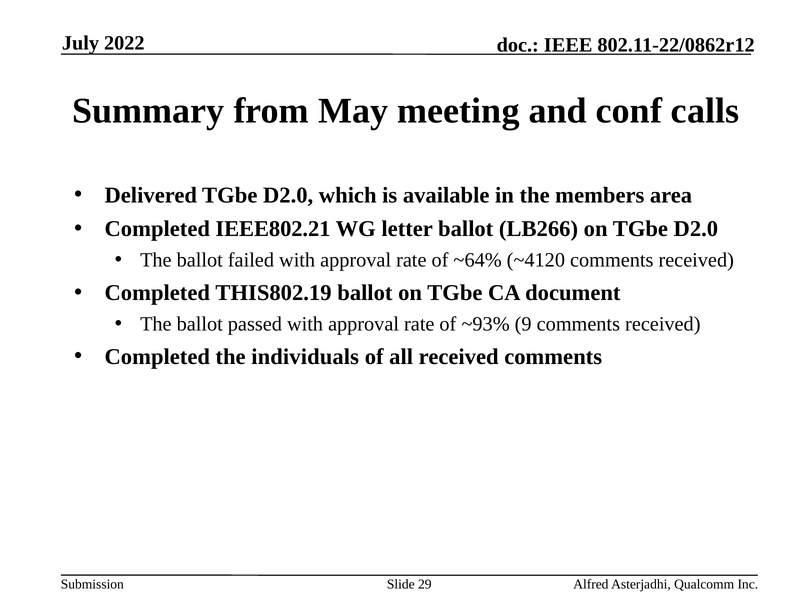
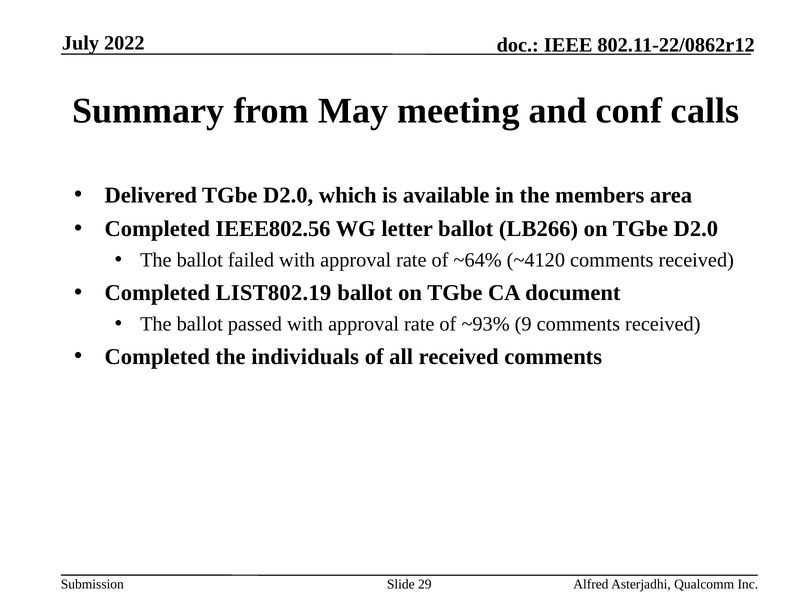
IEEE802.21: IEEE802.21 -> IEEE802.56
THIS802.19: THIS802.19 -> LIST802.19
